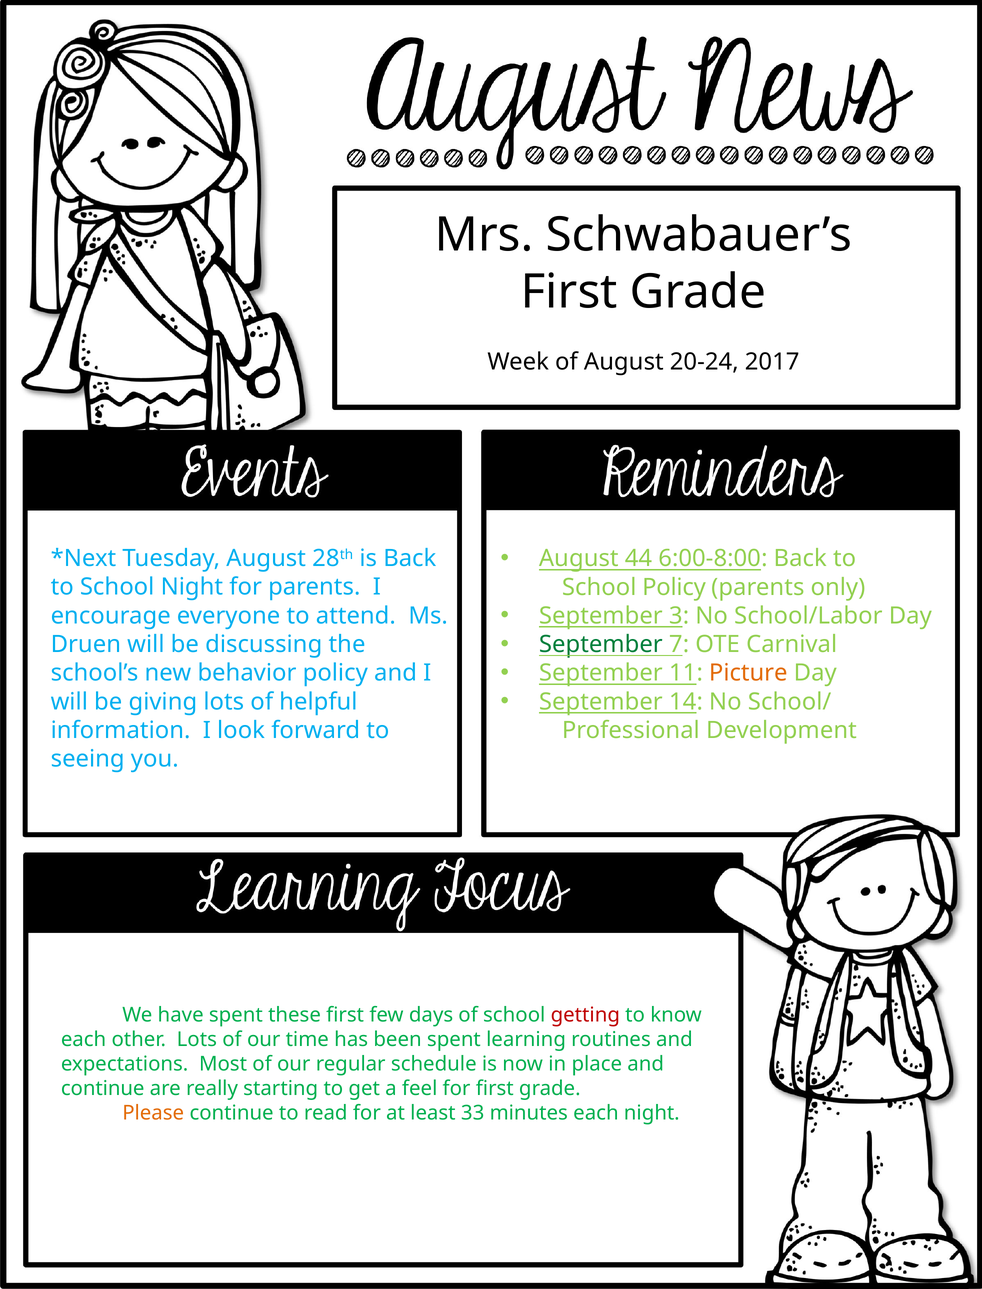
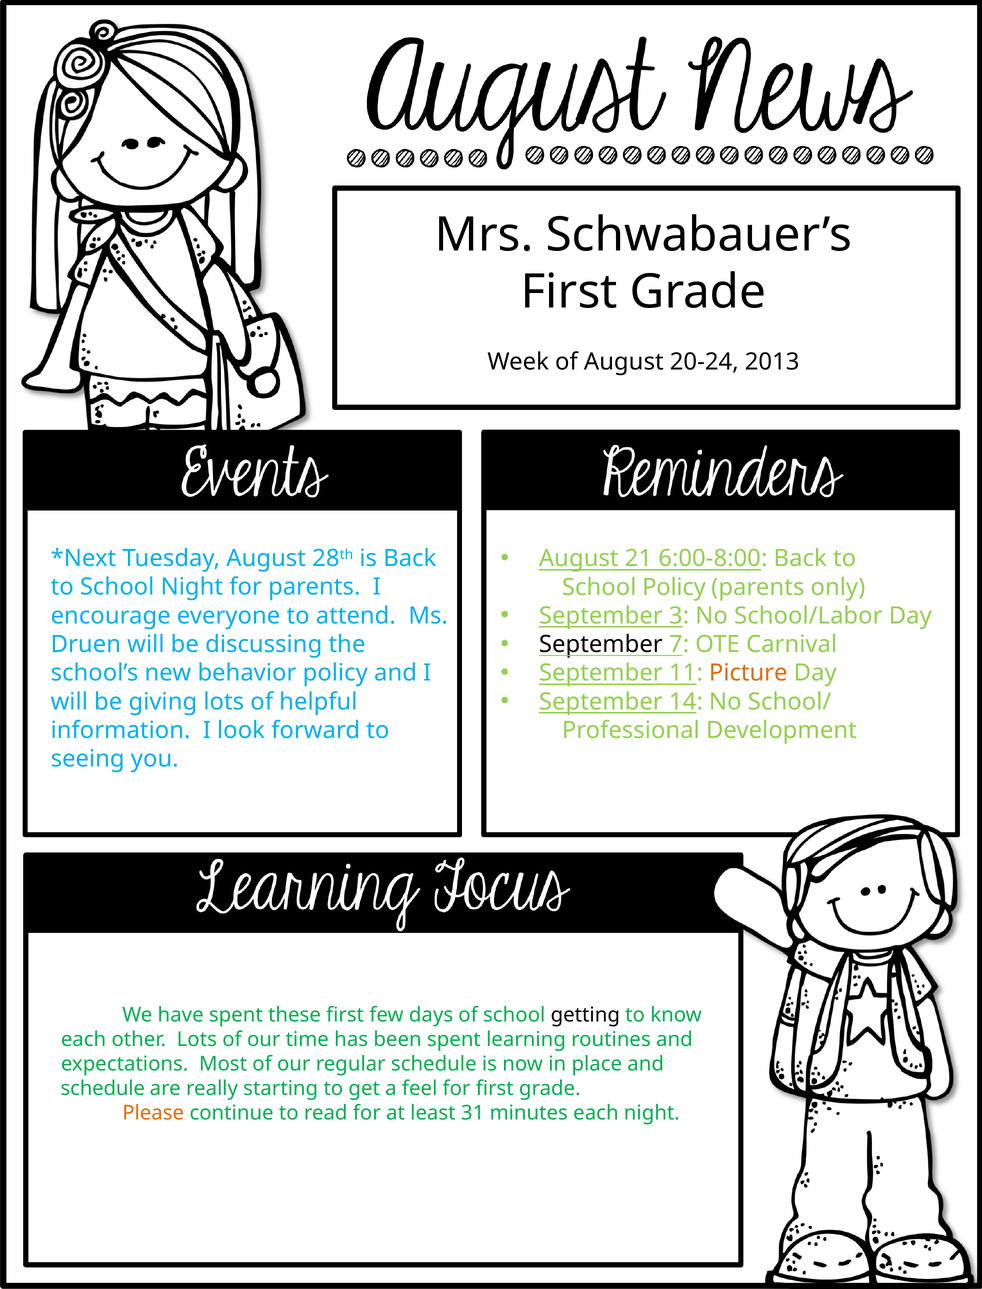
2017: 2017 -> 2013
44: 44 -> 21
September at (601, 644) colour: green -> black
getting colour: red -> black
continue at (103, 1089): continue -> schedule
33: 33 -> 31
